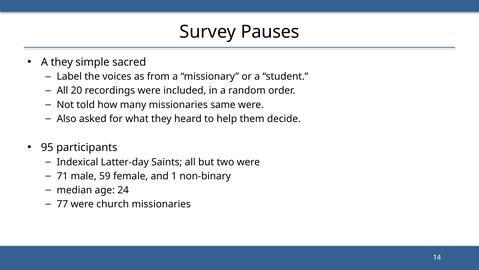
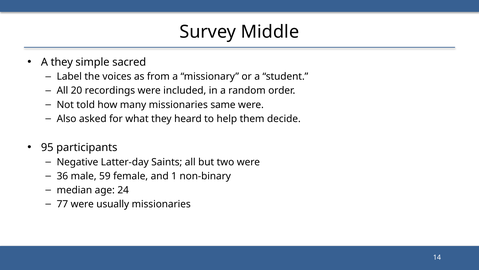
Pauses: Pauses -> Middle
Indexical: Indexical -> Negative
71: 71 -> 36
church: church -> usually
